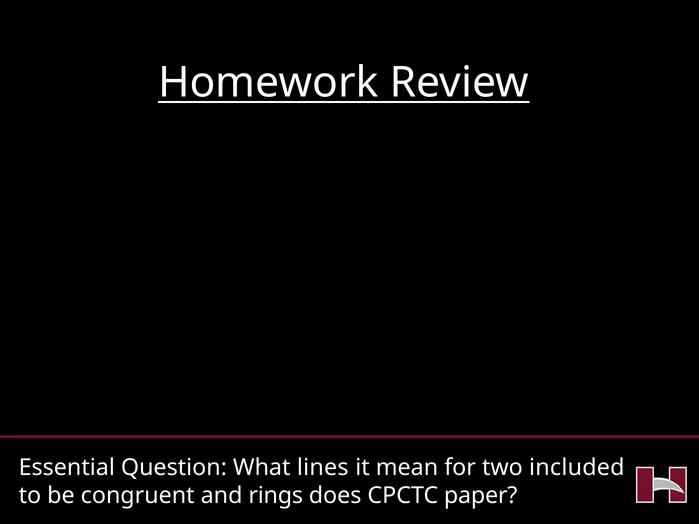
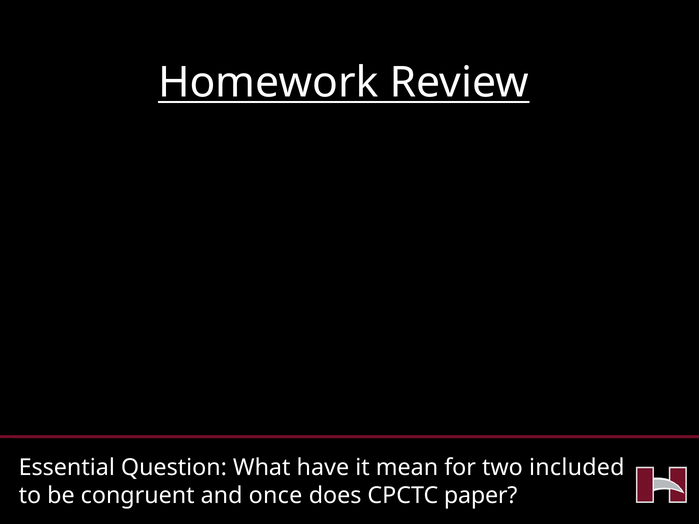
lines: lines -> have
rings: rings -> once
